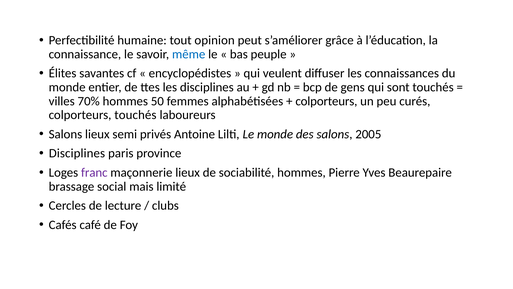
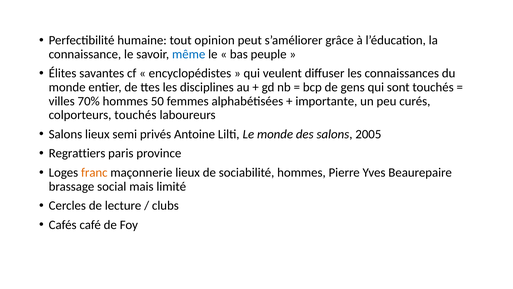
colporteurs at (326, 101): colporteurs -> importante
Disciplines at (77, 153): Disciplines -> Regrattiers
franc colour: purple -> orange
